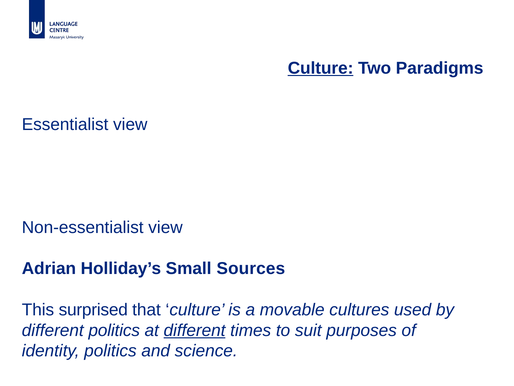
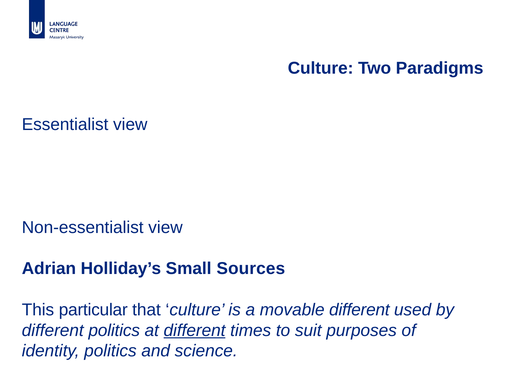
Culture at (321, 68) underline: present -> none
surprised: surprised -> particular
movable cultures: cultures -> different
